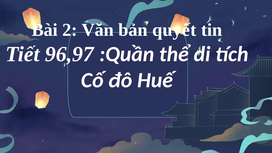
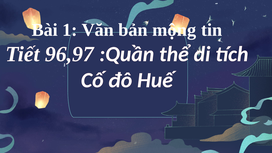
2: 2 -> 1
quyết: quyết -> mộng
